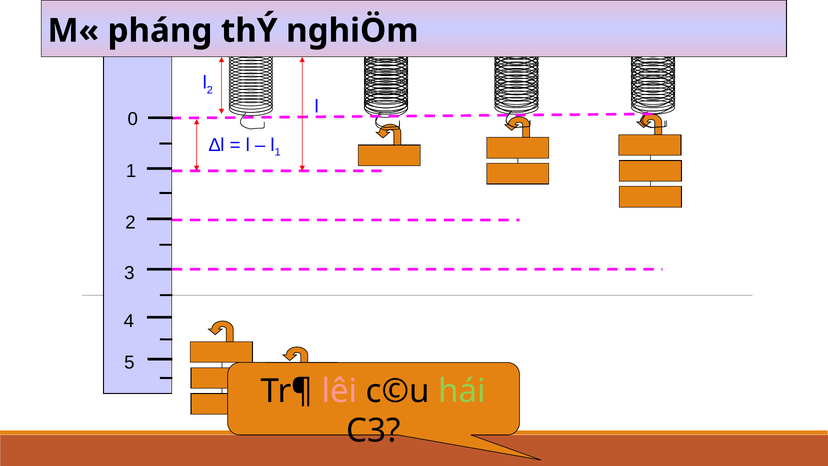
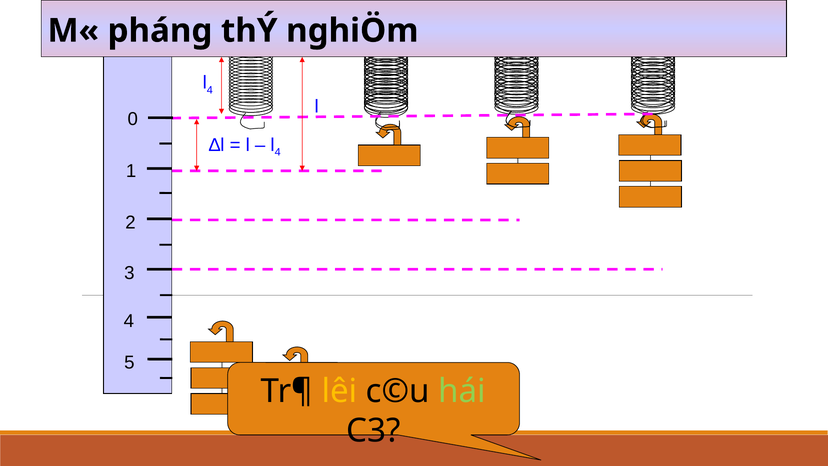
2 at (210, 90): 2 -> 4
1 at (278, 152): 1 -> 4
lêi colour: pink -> yellow
